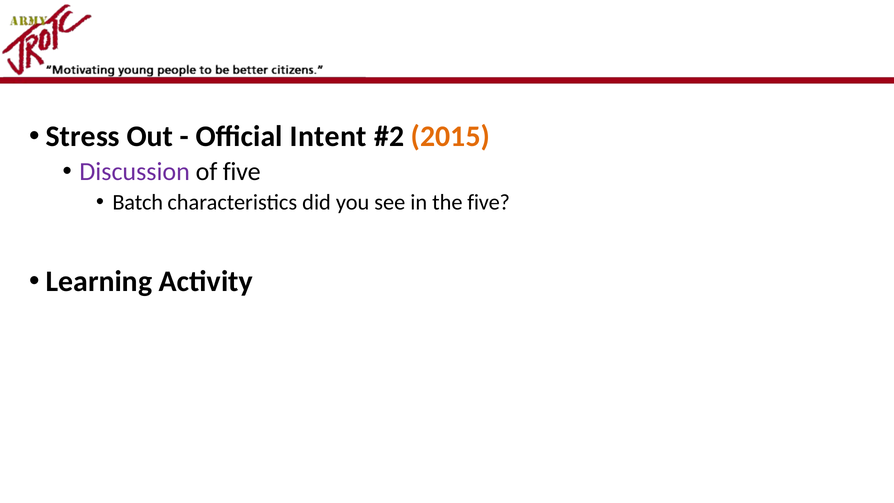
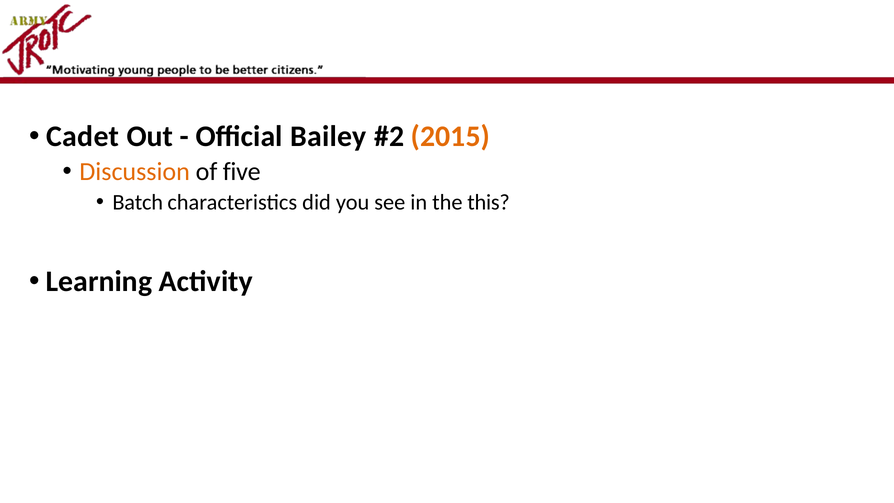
Stress: Stress -> Cadet
Intent: Intent -> Bailey
Discussion colour: purple -> orange
the five: five -> this
